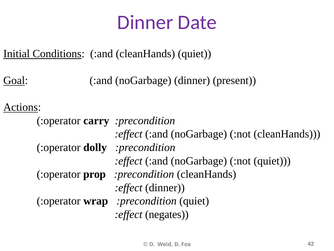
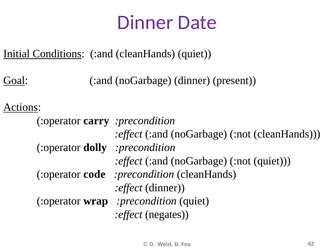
prop: prop -> code
